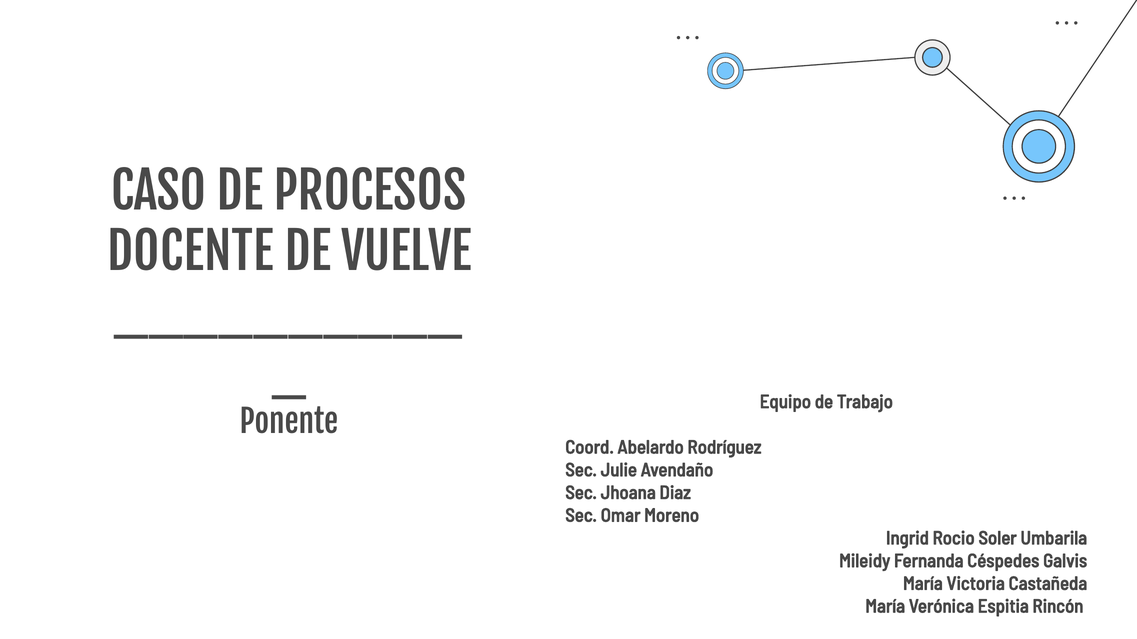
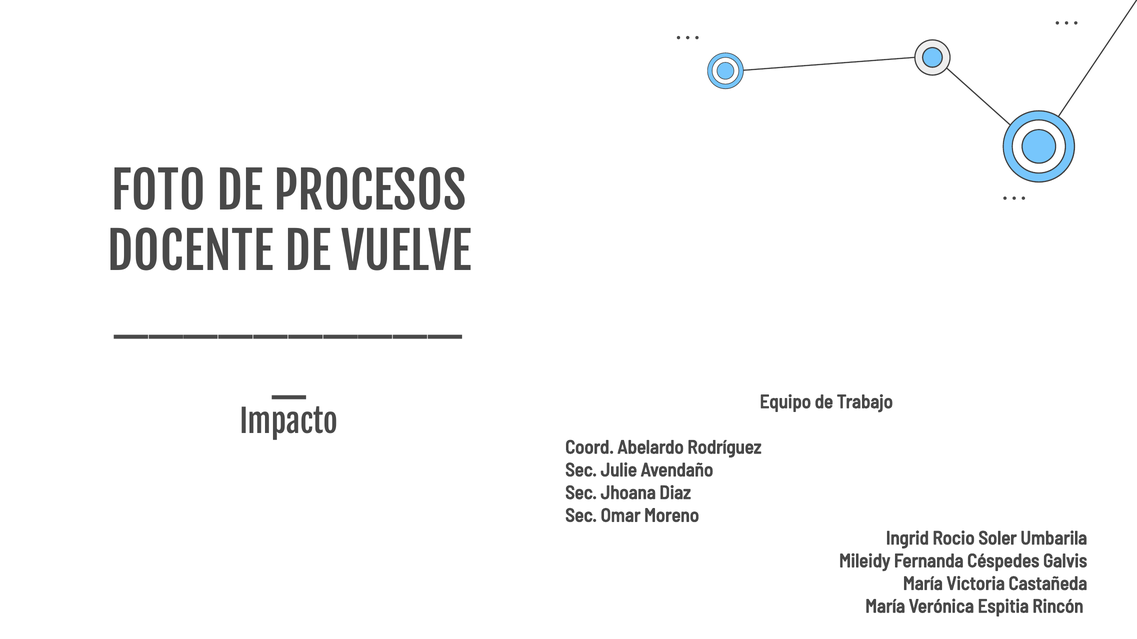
CASO: CASO -> FOTO
Ponente: Ponente -> Impacto
